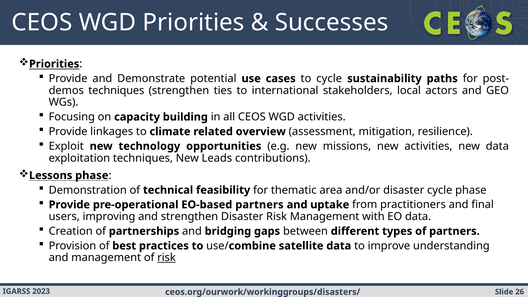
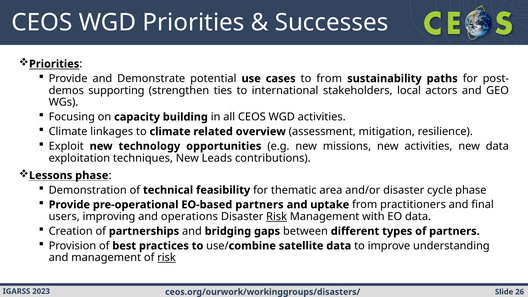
to cycle: cycle -> from
techniques at (116, 90): techniques -> supporting
Provide at (68, 132): Provide -> Climate
and strengthen: strengthen -> operations
Risk at (277, 217) underline: none -> present
